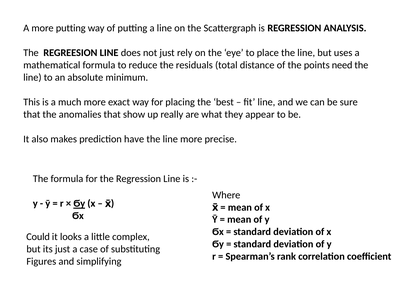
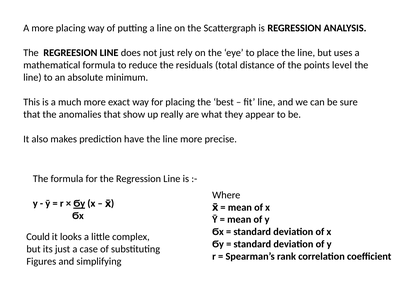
more putting: putting -> placing
need: need -> level
